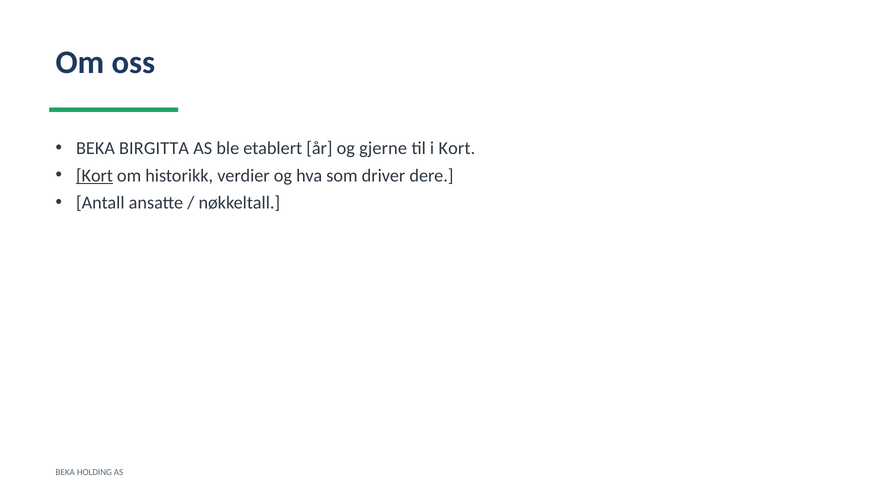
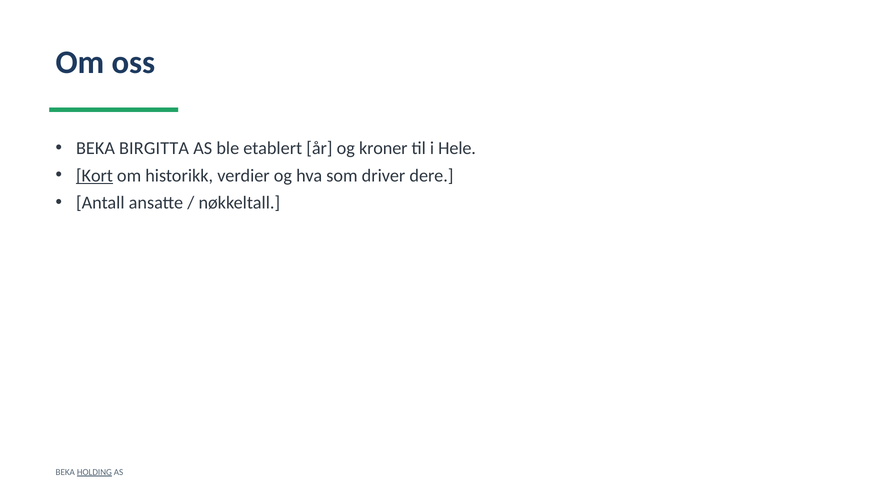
gjerne: gjerne -> kroner
i Kort: Kort -> Hele
HOLDING underline: none -> present
